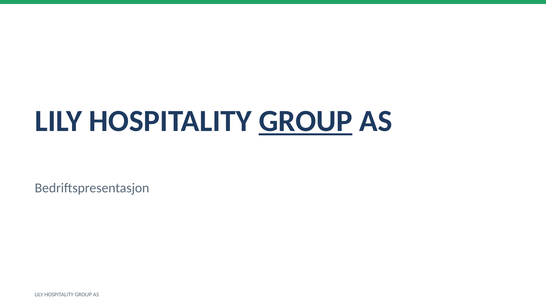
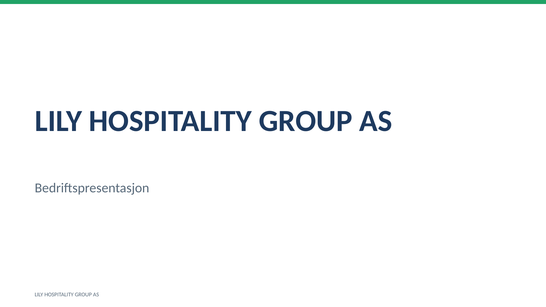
GROUP at (306, 121) underline: present -> none
